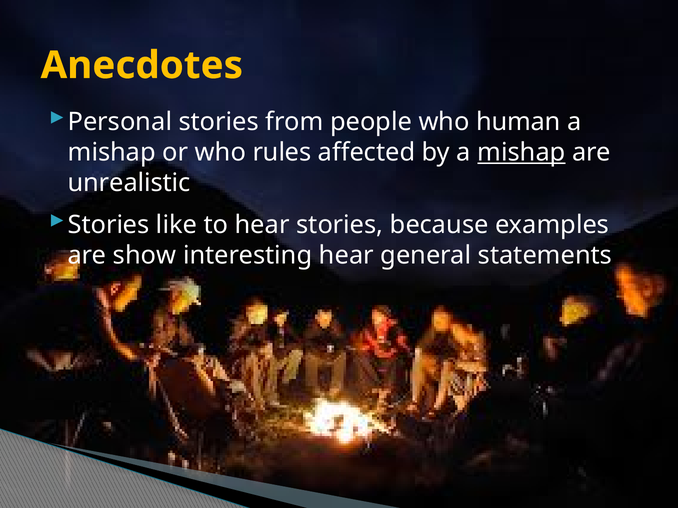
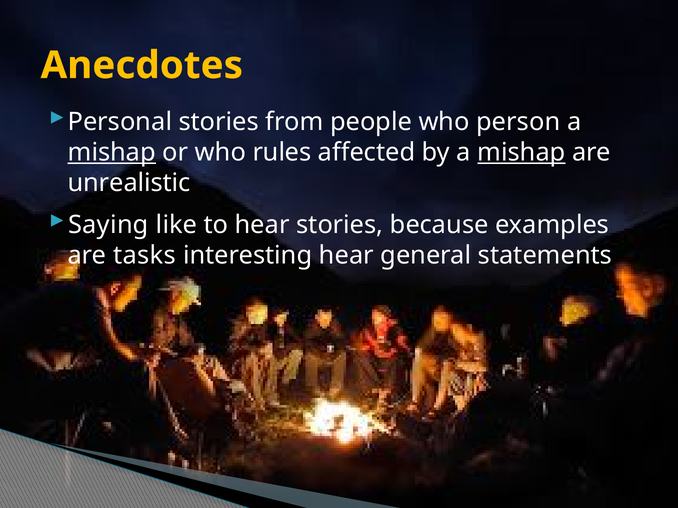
human: human -> person
mishap at (112, 153) underline: none -> present
Stories at (109, 225): Stories -> Saying
show: show -> tasks
